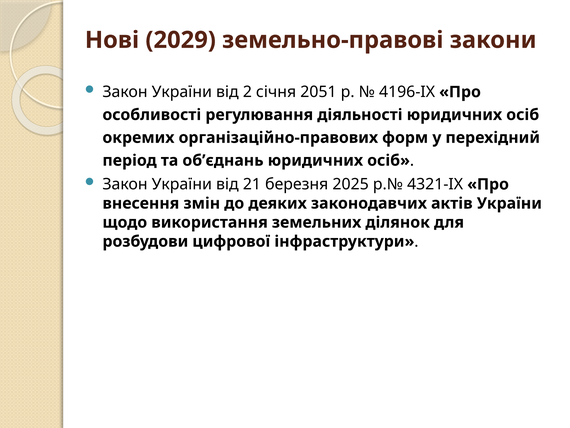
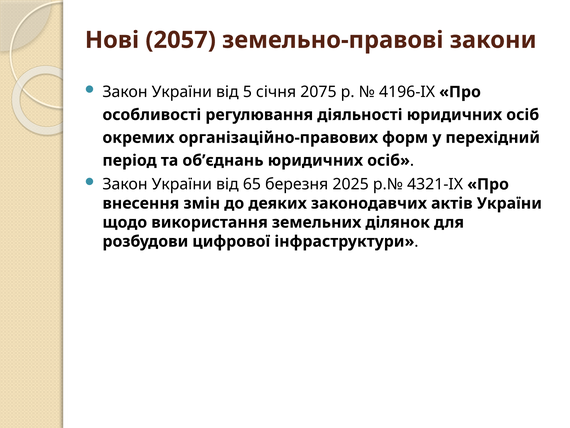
2029: 2029 -> 2057
2: 2 -> 5
2051: 2051 -> 2075
21: 21 -> 65
